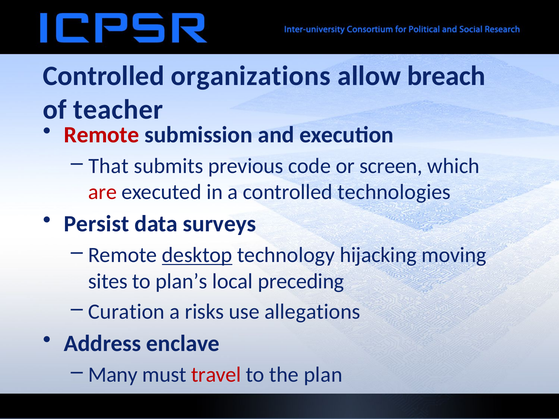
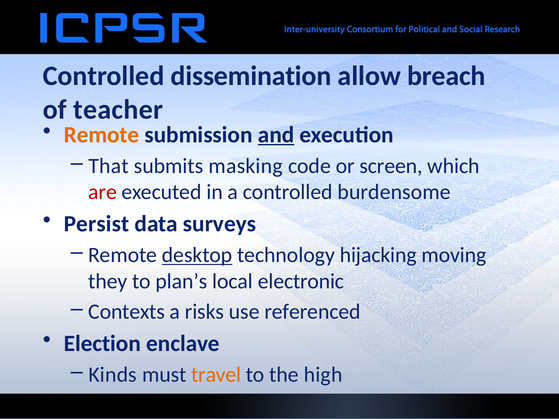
organizations: organizations -> dissemination
Remote at (102, 135) colour: red -> orange
and underline: none -> present
previous: previous -> masking
technologies: technologies -> burdensome
sites: sites -> they
preceding: preceding -> electronic
Curation: Curation -> Contexts
allegations: allegations -> referenced
Address: Address -> Election
Many: Many -> Kinds
travel colour: red -> orange
plan: plan -> high
